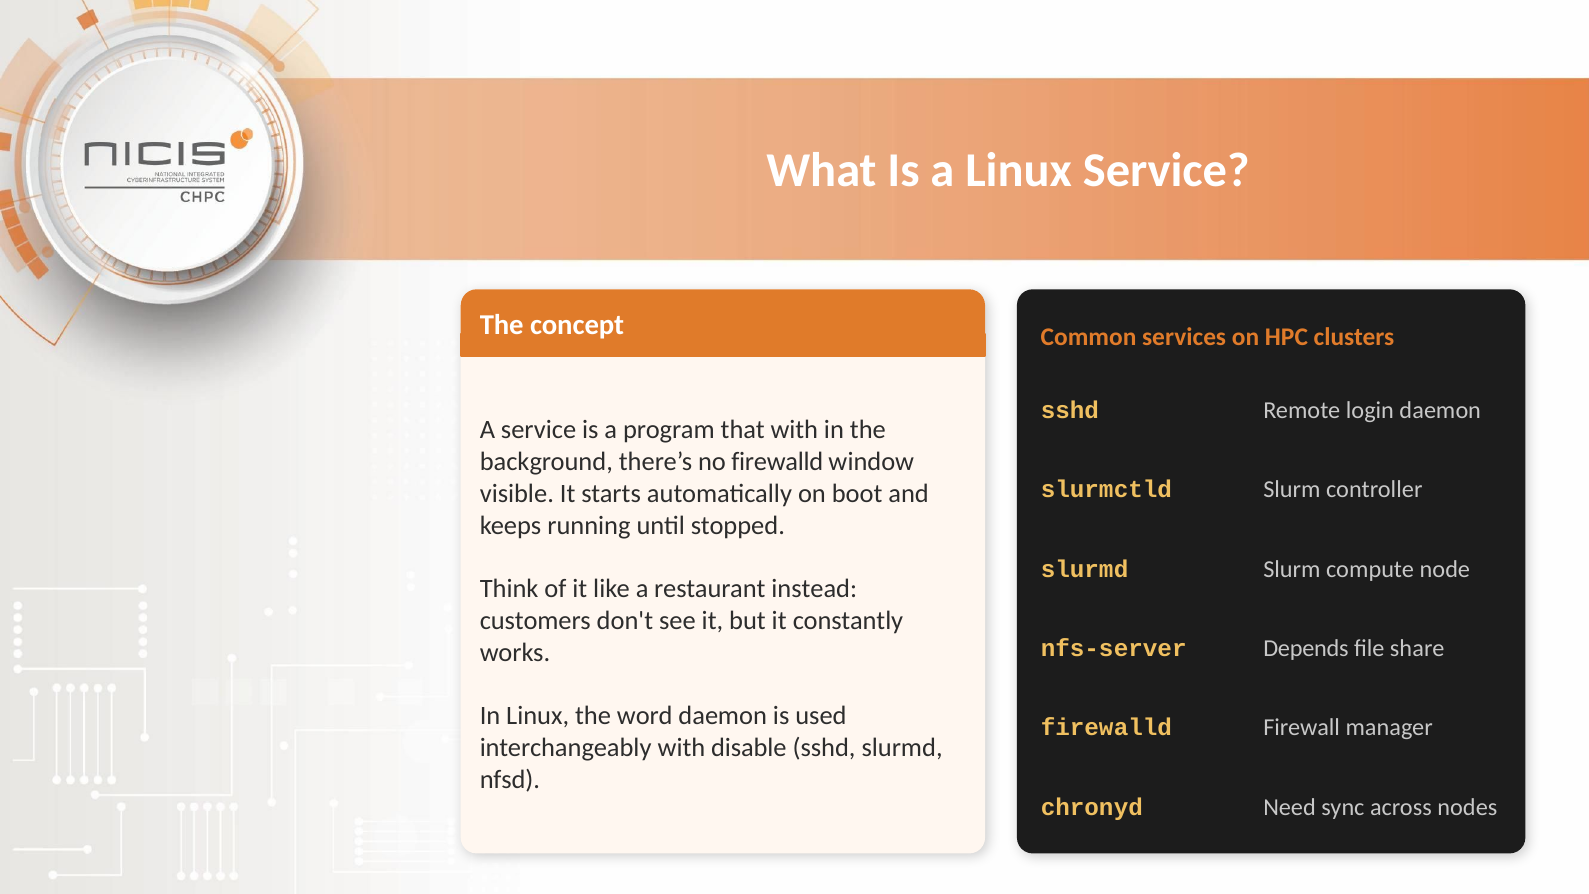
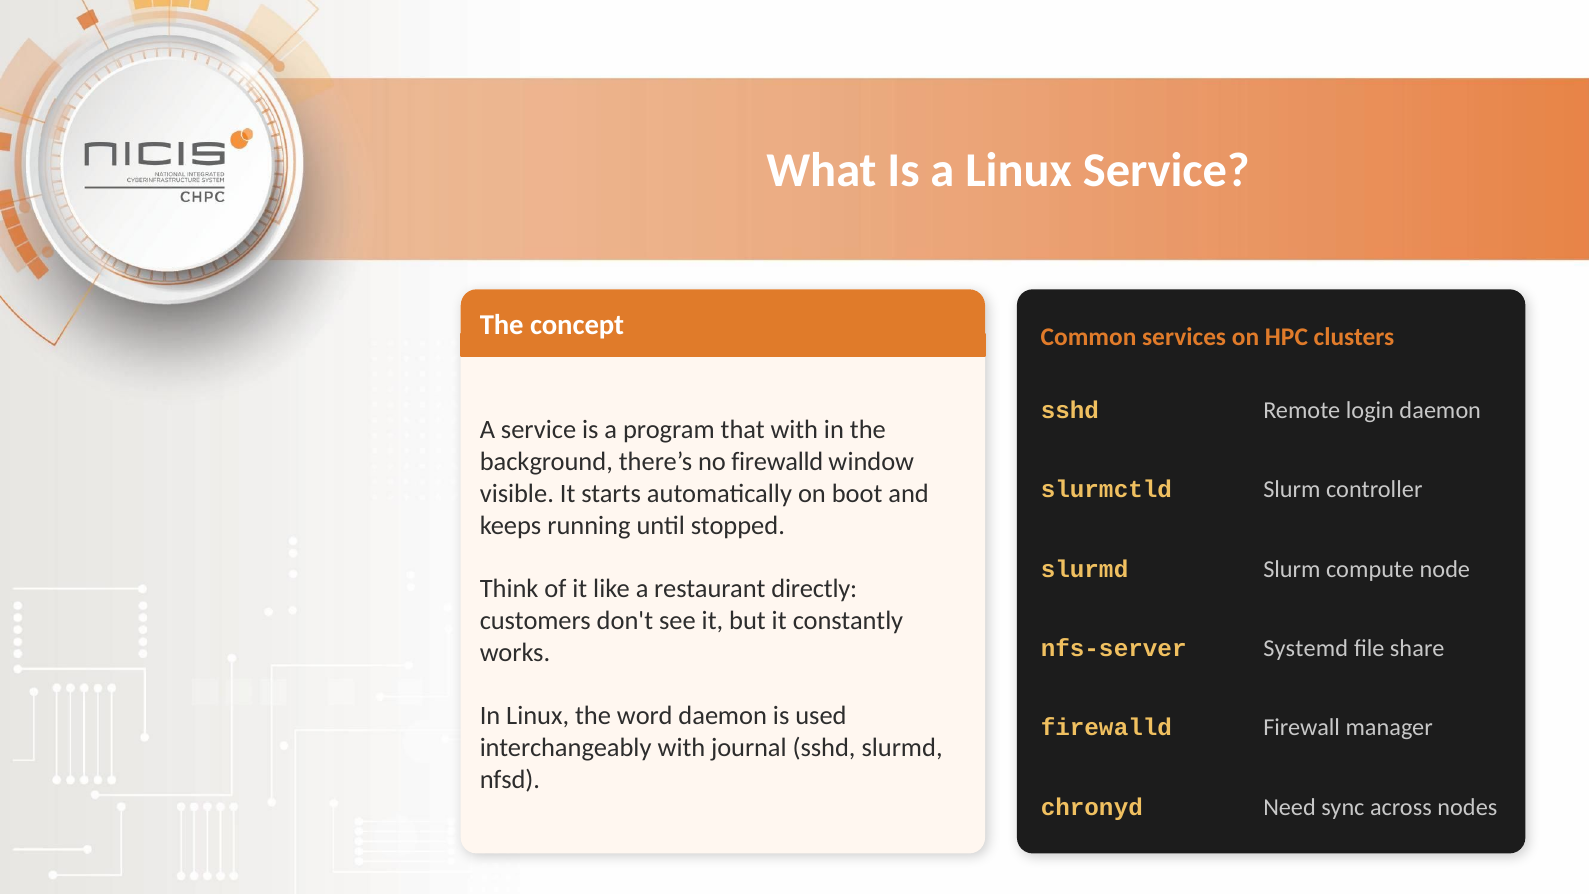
instead: instead -> directly
Depends: Depends -> Systemd
disable: disable -> journal
